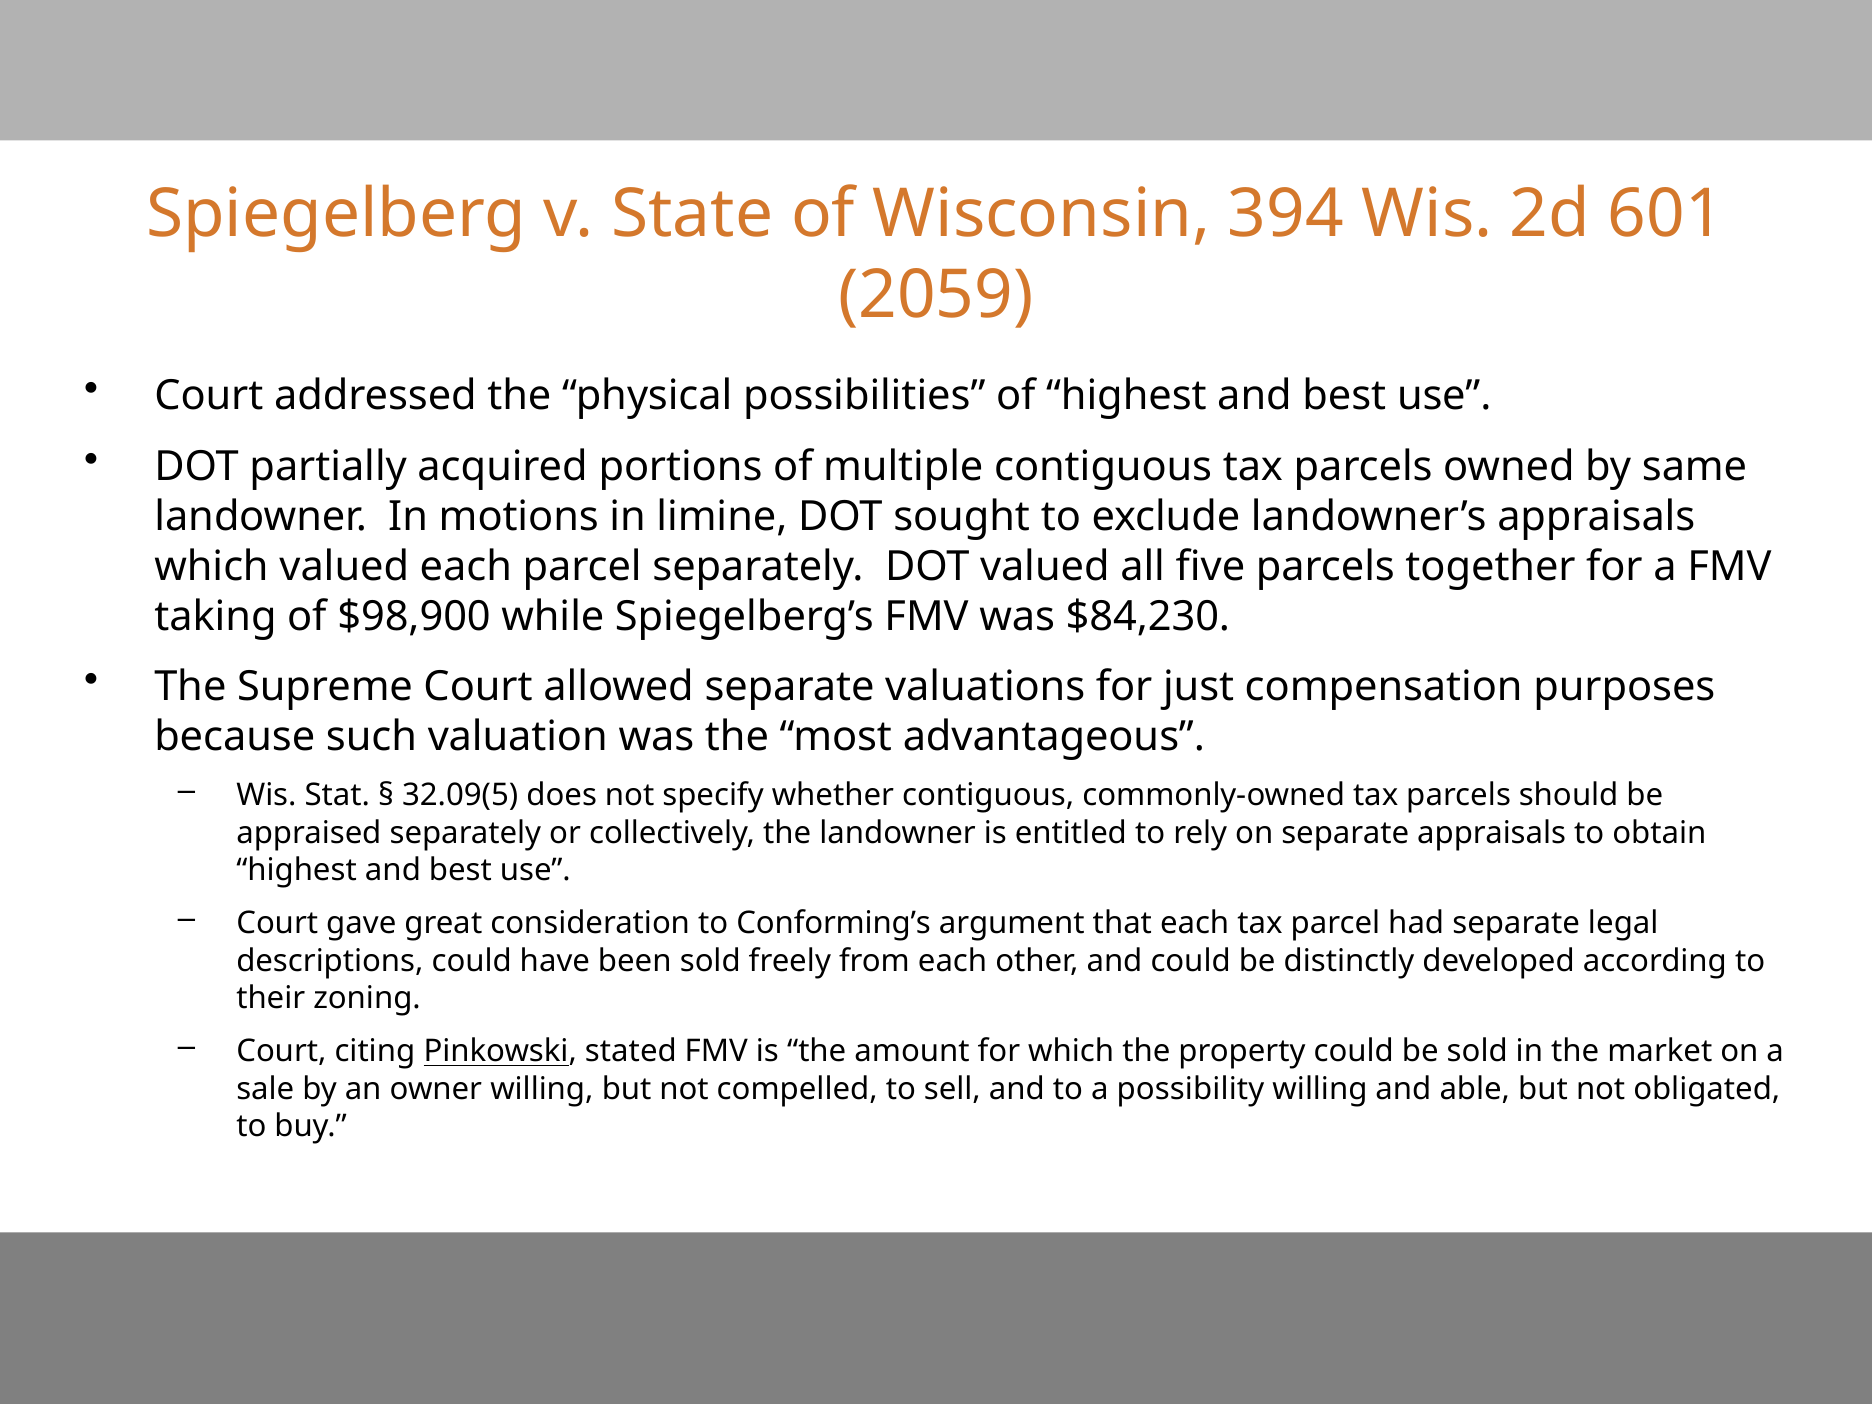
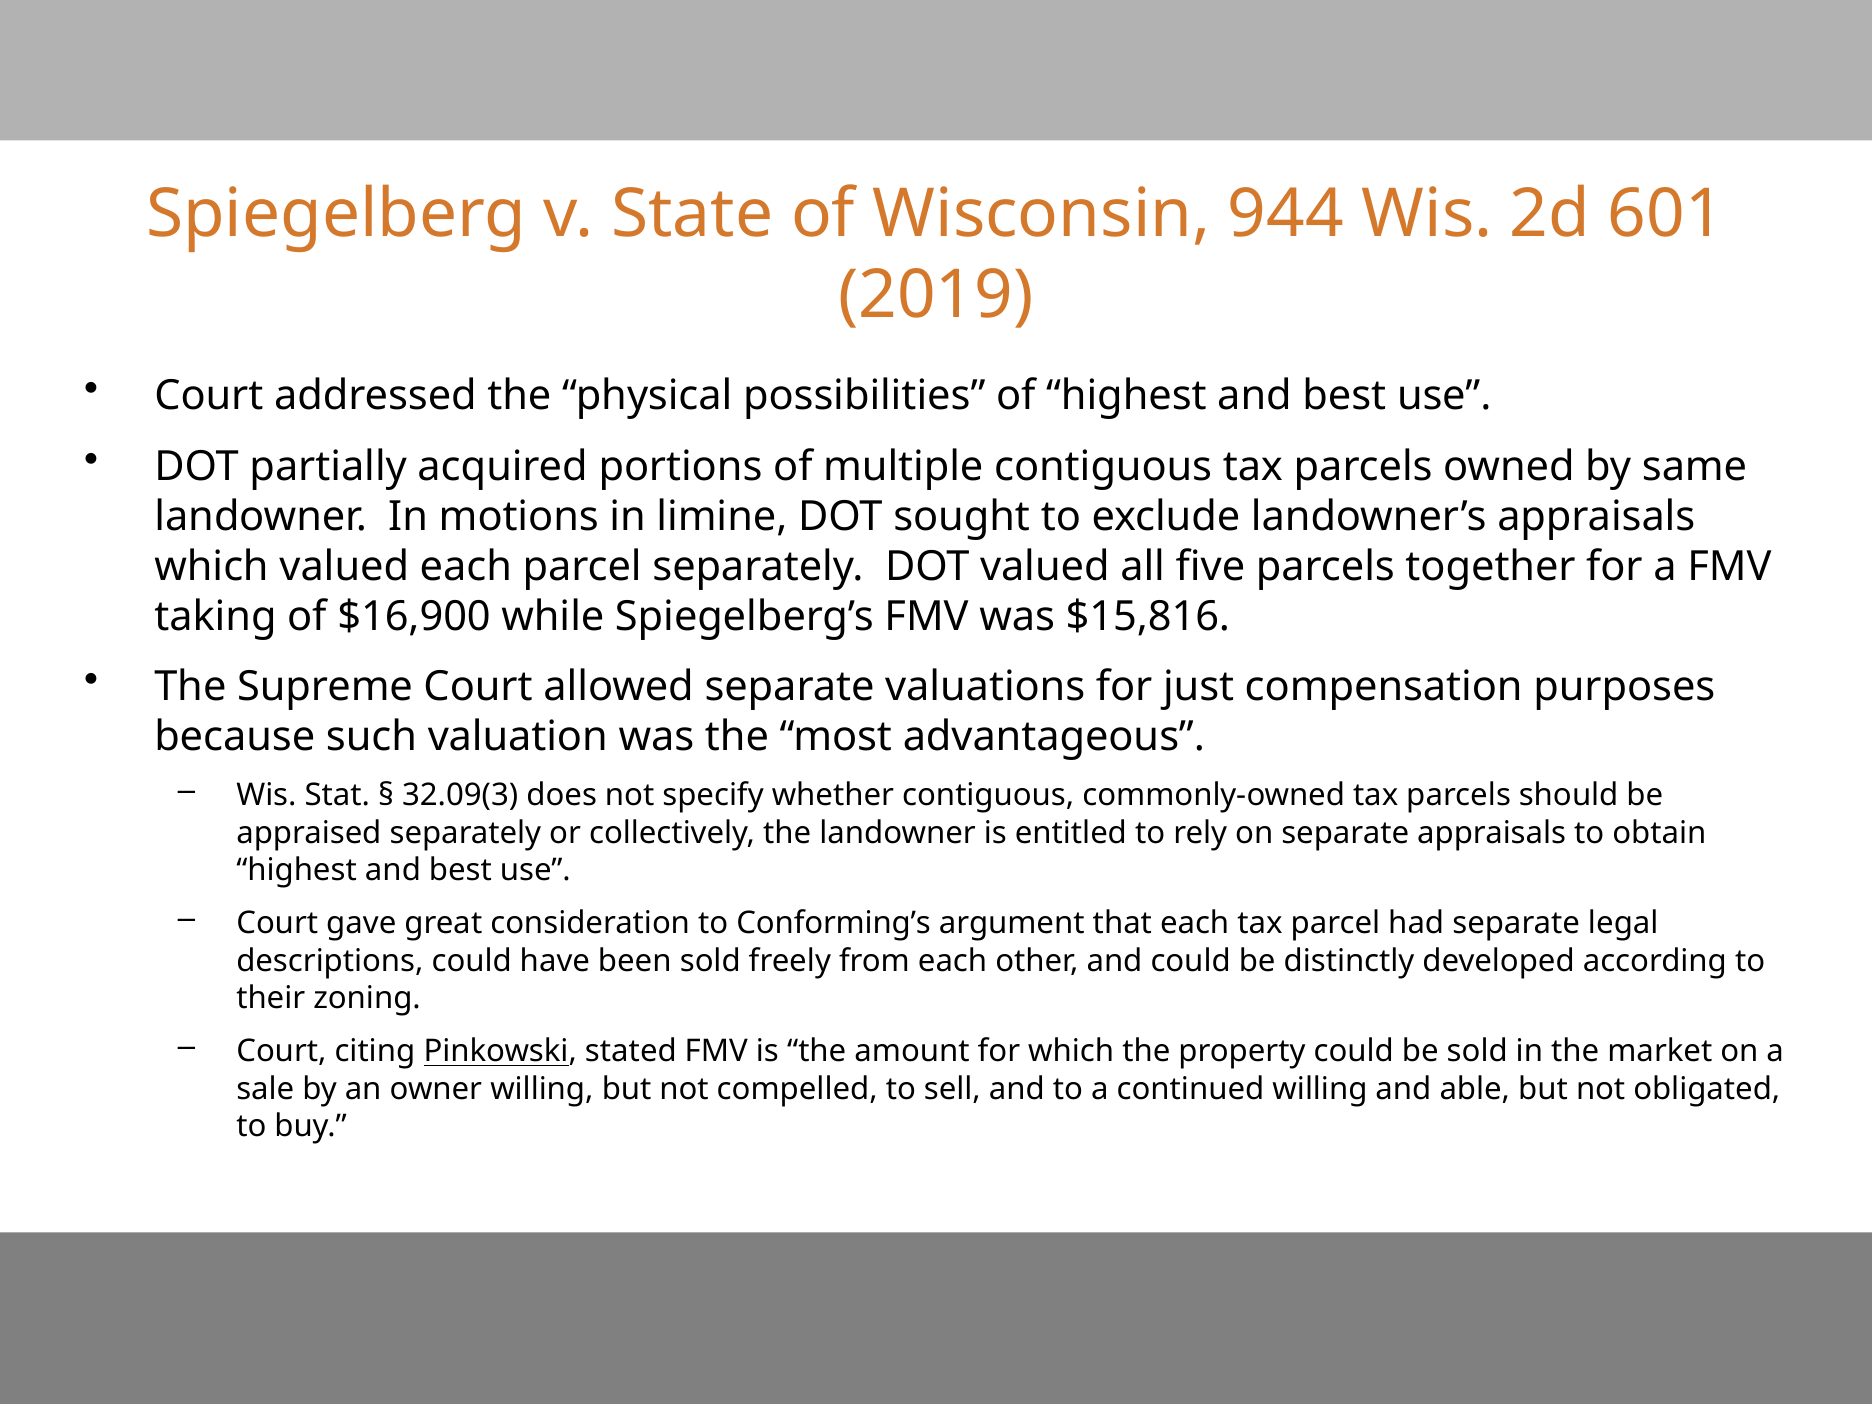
394: 394 -> 944
2059: 2059 -> 2019
$98,900: $98,900 -> $16,900
$84,230: $84,230 -> $15,816
32.09(5: 32.09(5 -> 32.09(3
possibility: possibility -> continued
